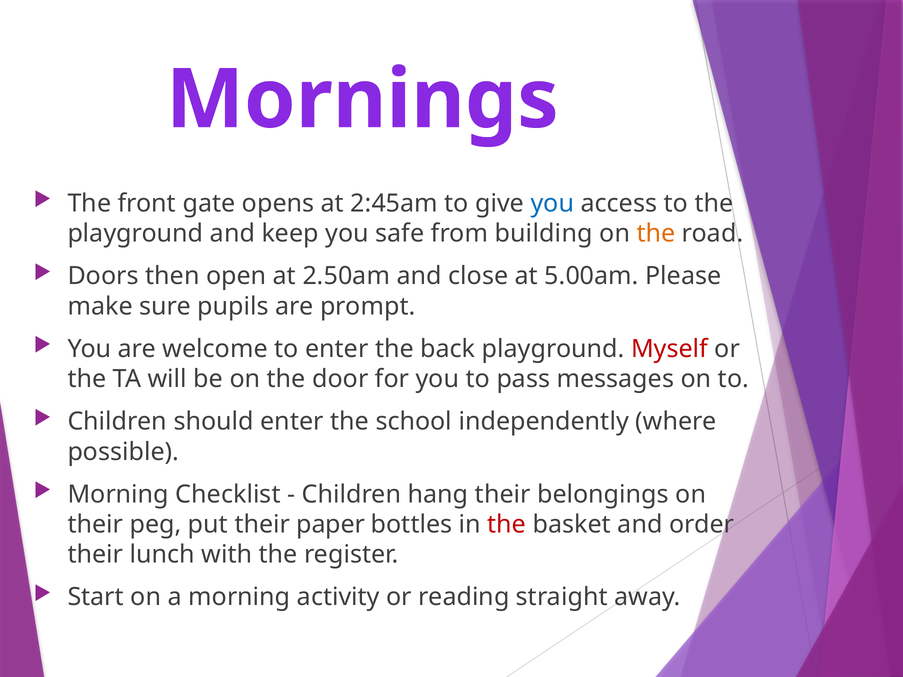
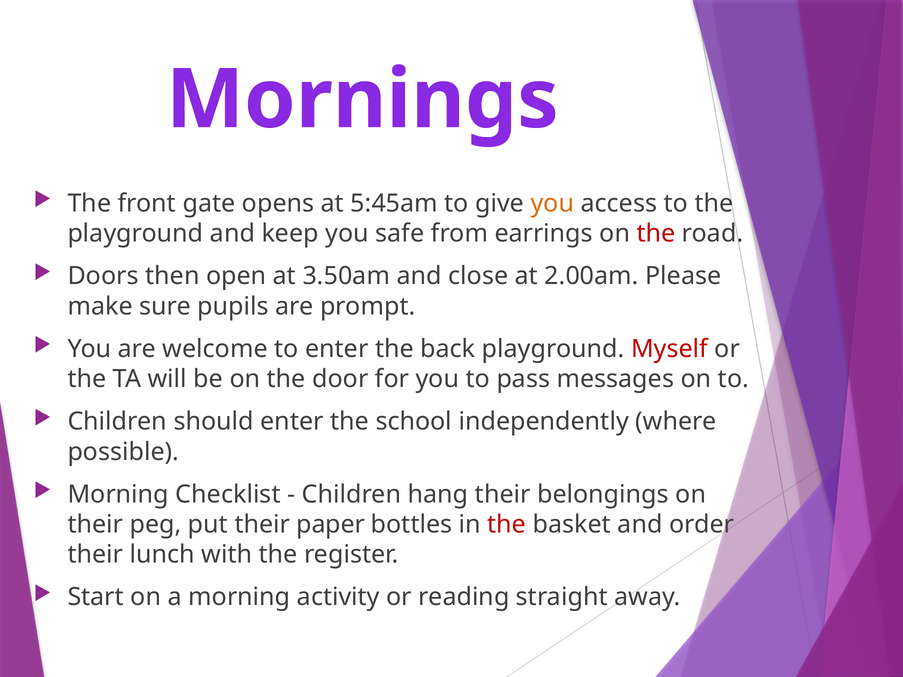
2:45am: 2:45am -> 5:45am
you at (552, 203) colour: blue -> orange
building: building -> earrings
the at (656, 234) colour: orange -> red
2.50am: 2.50am -> 3.50am
5.00am: 5.00am -> 2.00am
